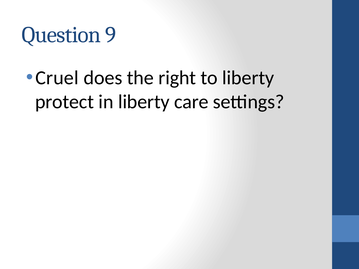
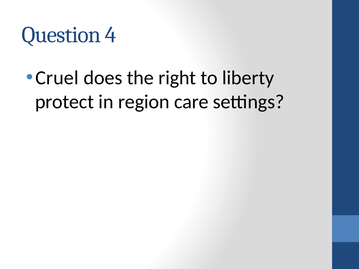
9: 9 -> 4
in liberty: liberty -> region
